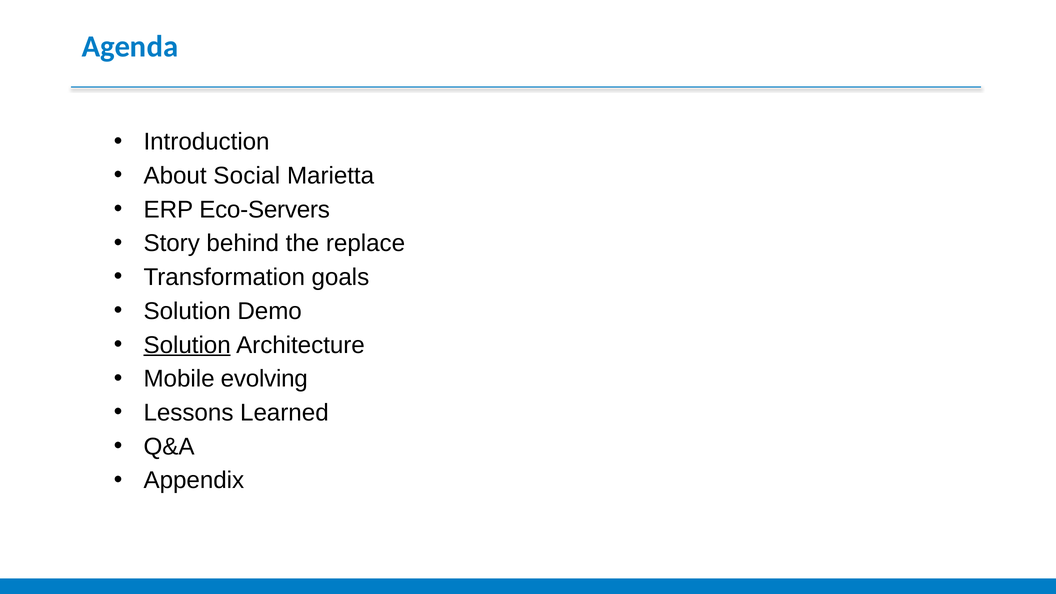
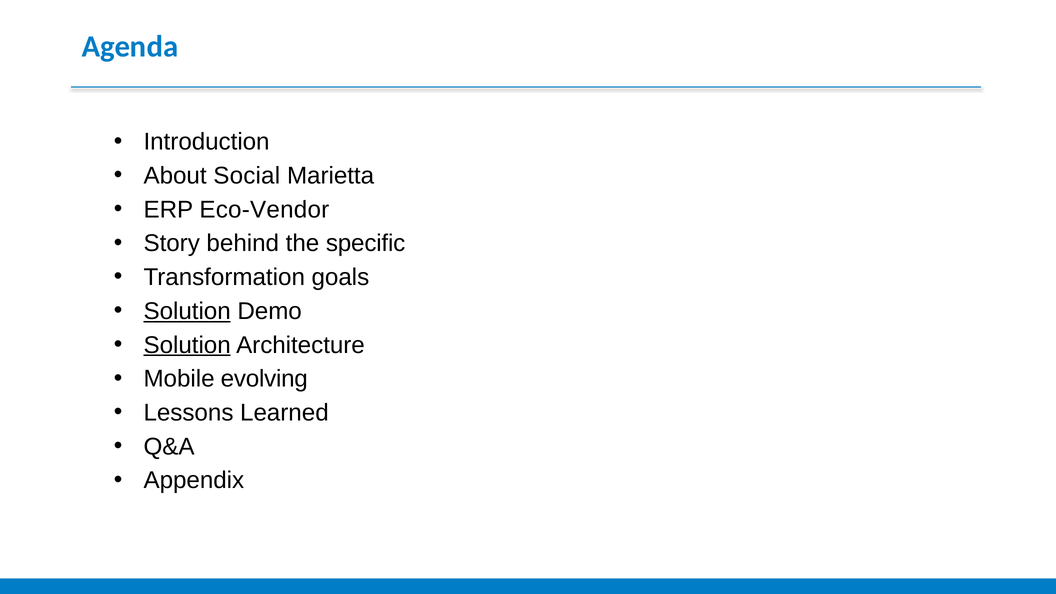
Eco-Servers: Eco-Servers -> Eco-Vendor
replace: replace -> specific
Solution at (187, 311) underline: none -> present
